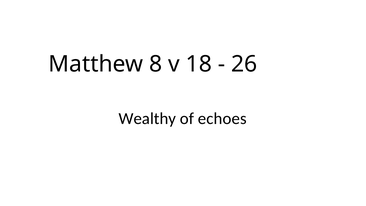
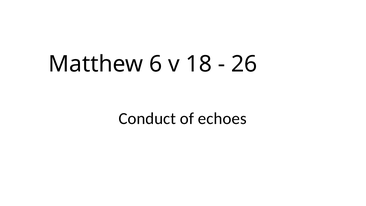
8: 8 -> 6
Wealthy: Wealthy -> Conduct
